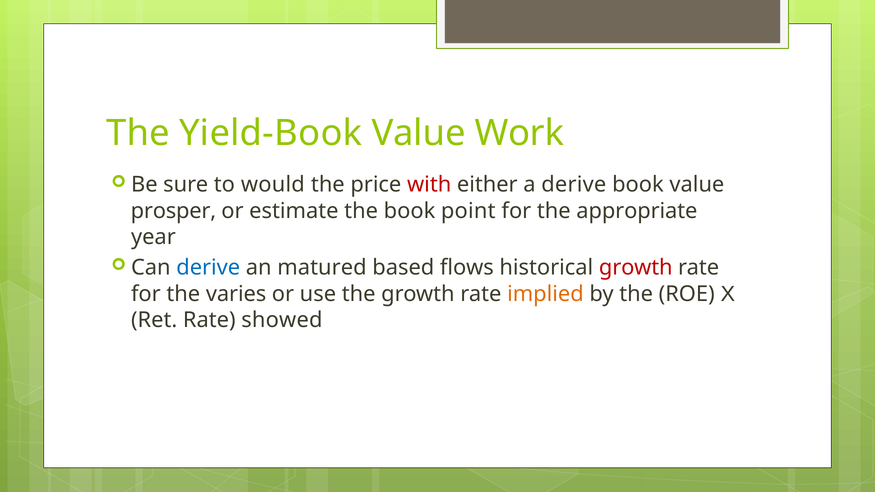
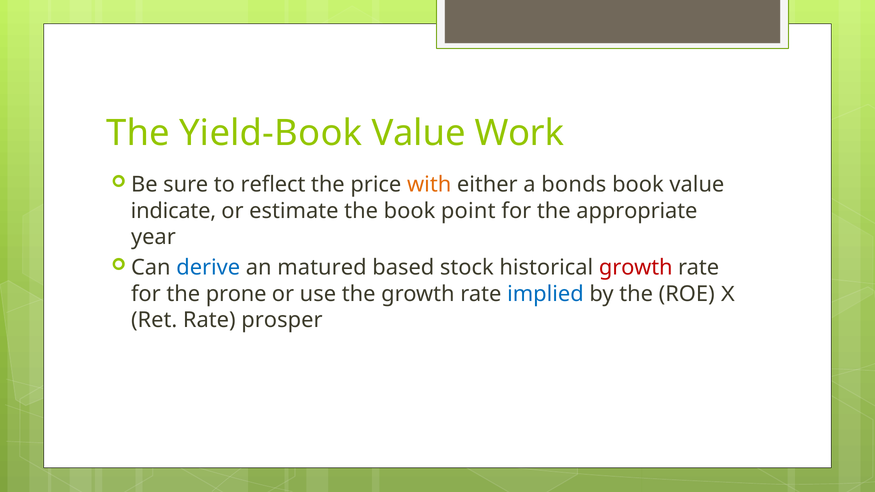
would: would -> reflect
with colour: red -> orange
a derive: derive -> bonds
prosper: prosper -> indicate
flows: flows -> stock
varies: varies -> prone
implied colour: orange -> blue
showed: showed -> prosper
